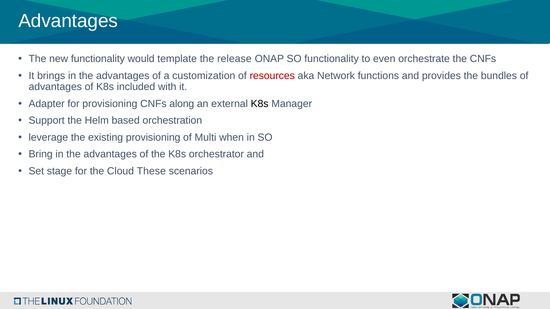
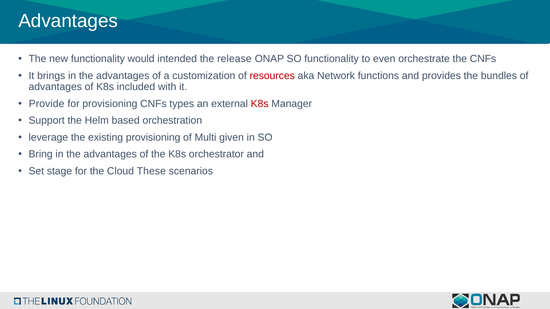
template: template -> intended
Adapter: Adapter -> Provide
along: along -> types
K8s at (260, 104) colour: black -> red
when: when -> given
